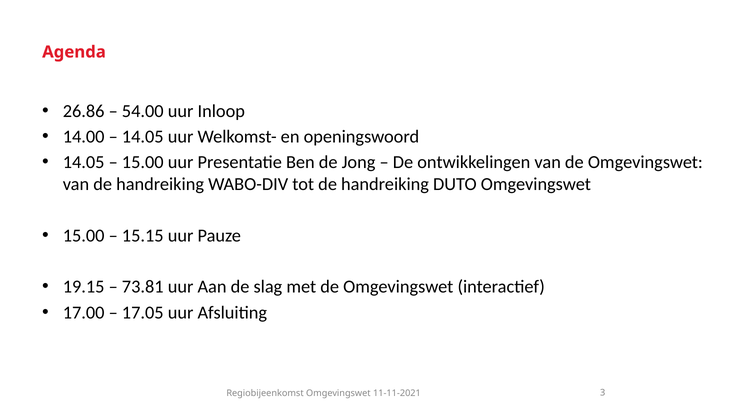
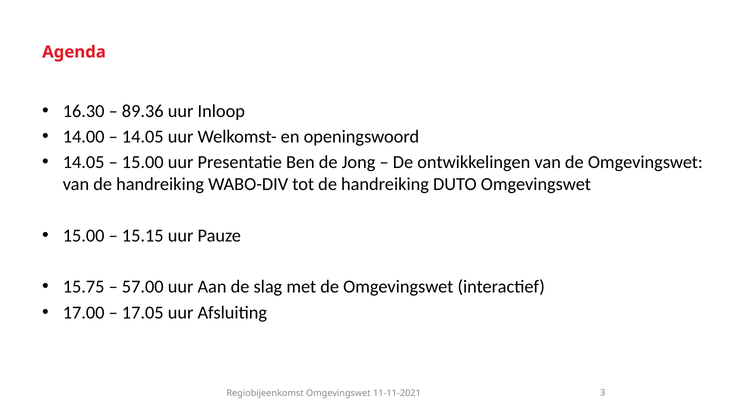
26.86: 26.86 -> 16.30
54.00: 54.00 -> 89.36
19.15: 19.15 -> 15.75
73.81: 73.81 -> 57.00
